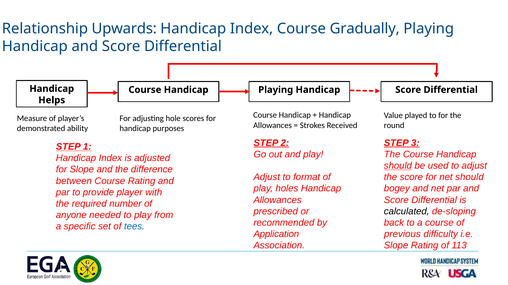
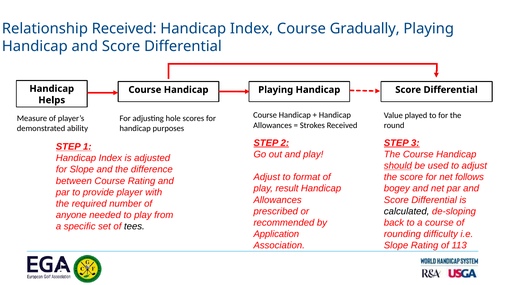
Relationship Upwards: Upwards -> Received
net should: should -> follows
holes: holes -> result
tees colour: blue -> black
previous: previous -> rounding
